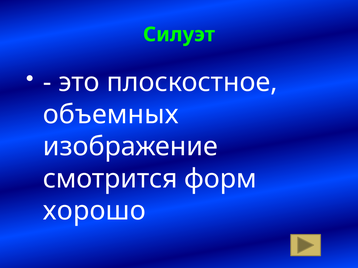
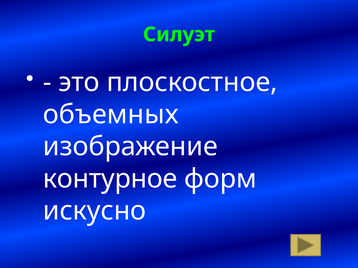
смотрится: смотрится -> контурное
хорошо: хорошо -> искусно
